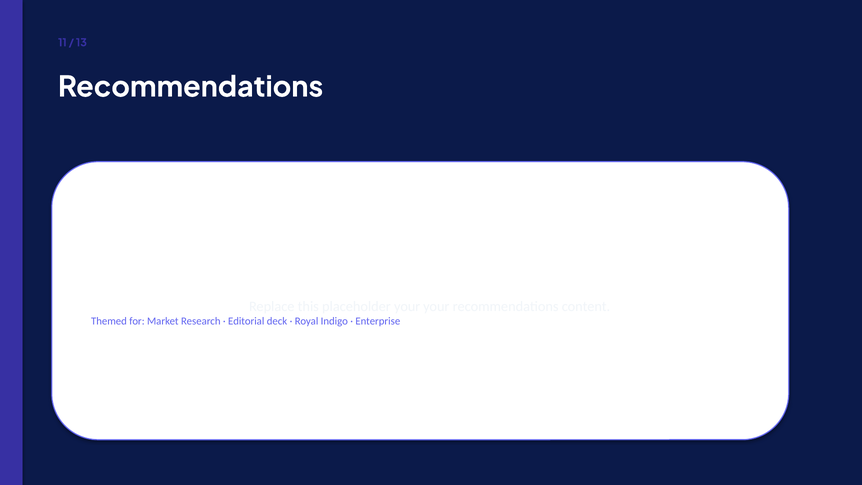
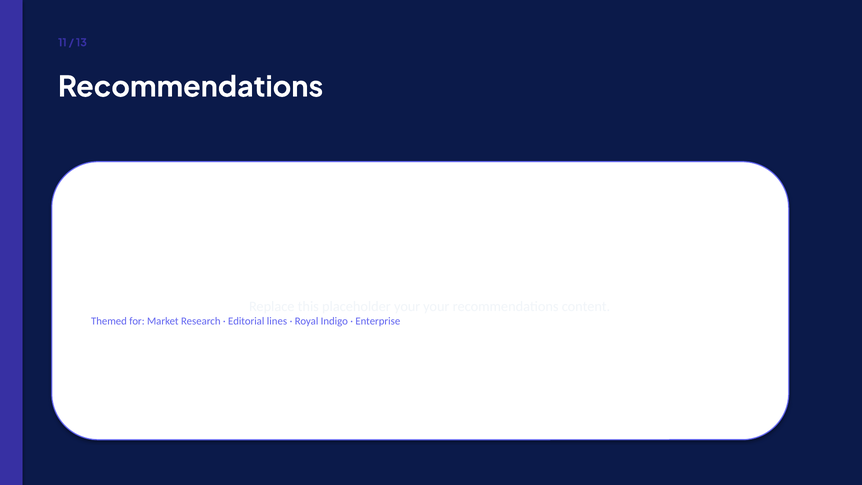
deck: deck -> lines
